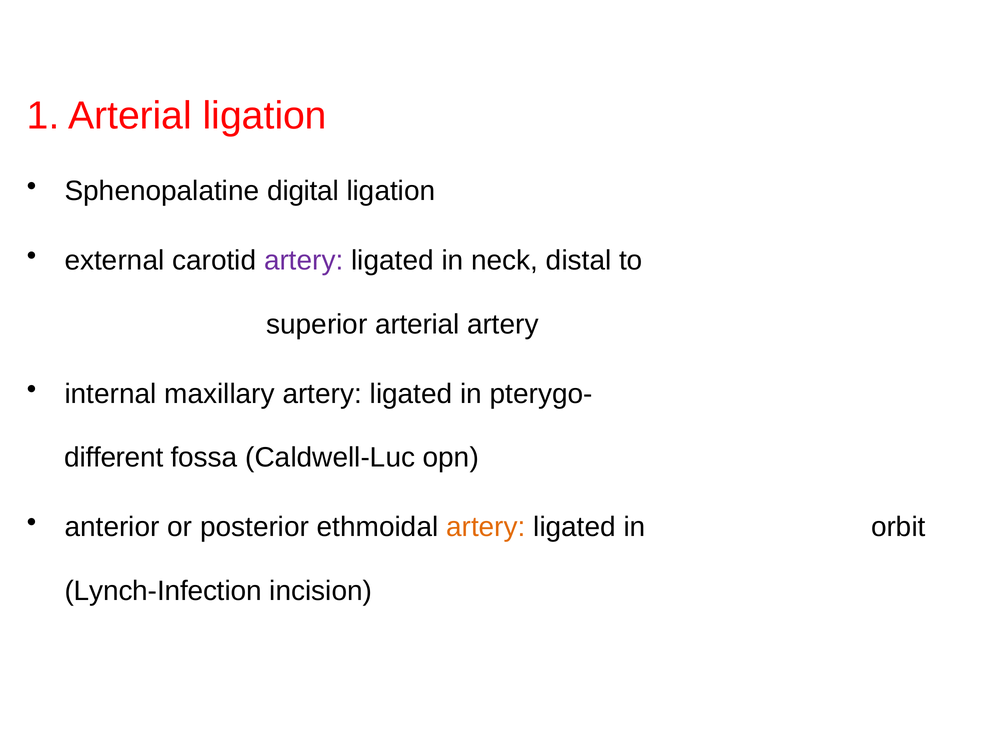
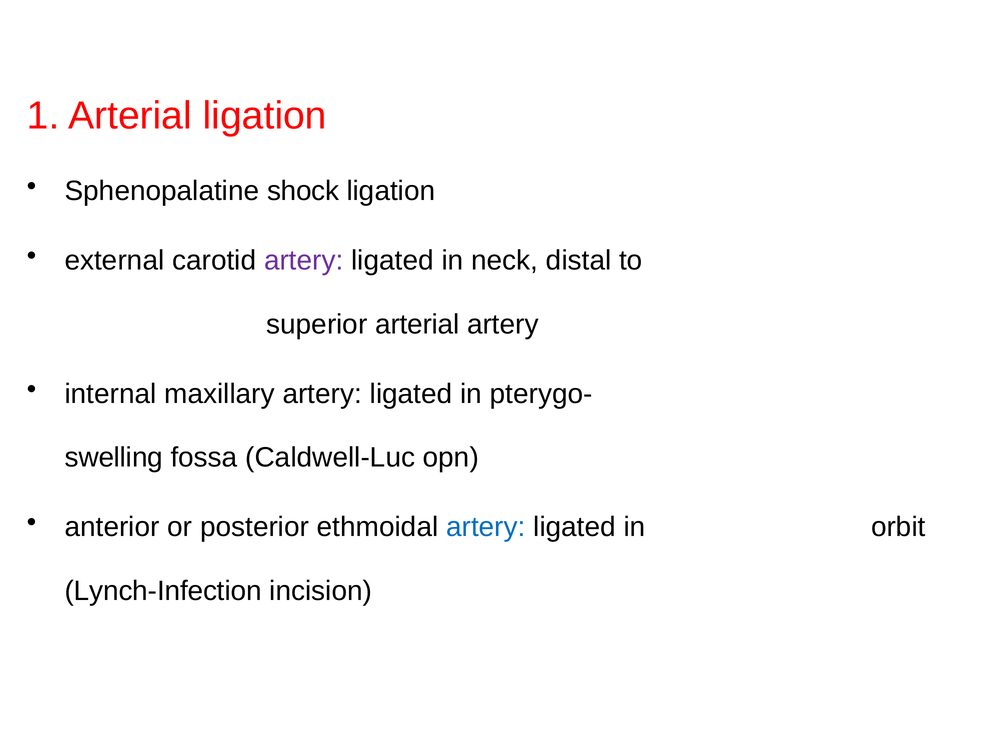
digital: digital -> shock
different: different -> swelling
artery at (486, 527) colour: orange -> blue
